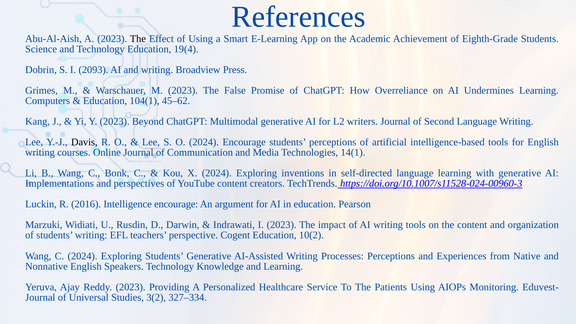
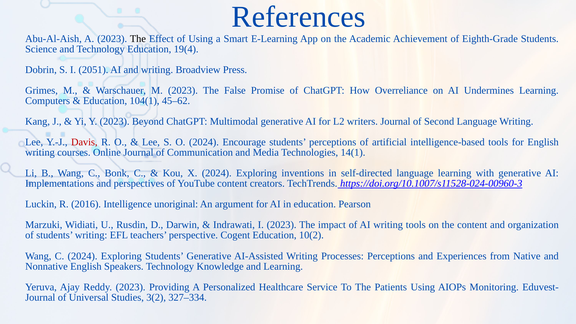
2093: 2093 -> 2051
Davis colour: black -> red
Intelligence encourage: encourage -> unoriginal
